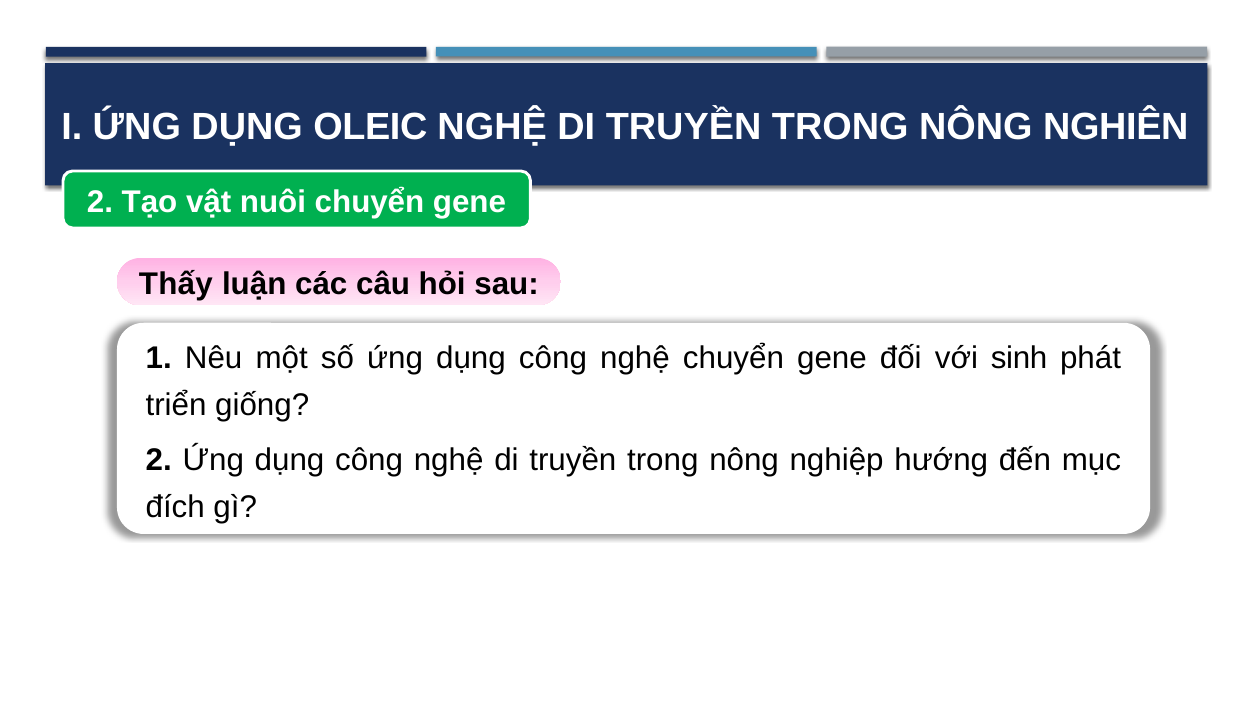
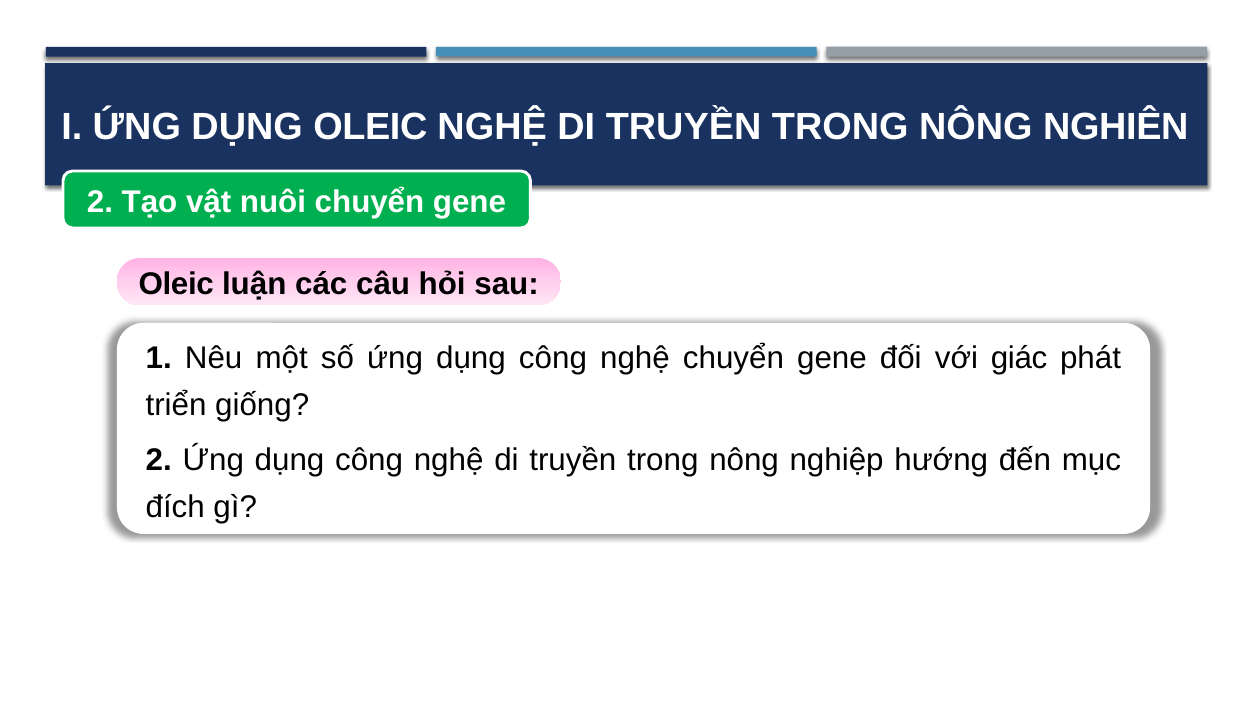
Thấy at (176, 284): Thấy -> Oleic
sinh: sinh -> giác
